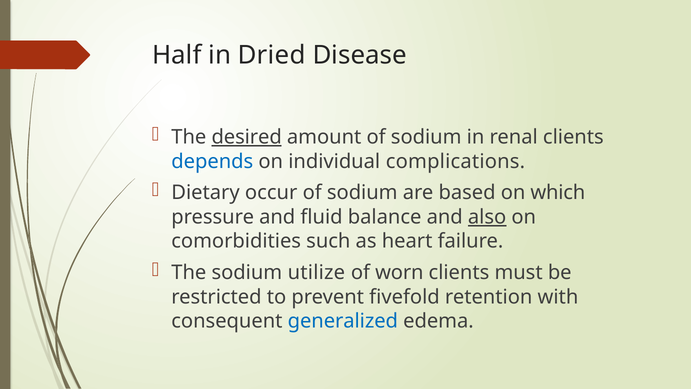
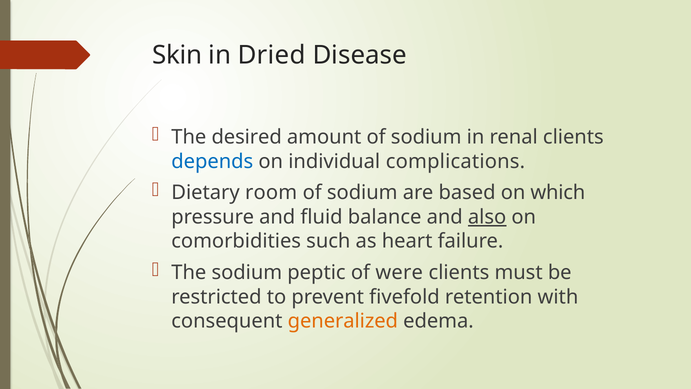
Half: Half -> Skin
desired underline: present -> none
occur: occur -> room
utilize: utilize -> peptic
worn: worn -> were
generalized colour: blue -> orange
